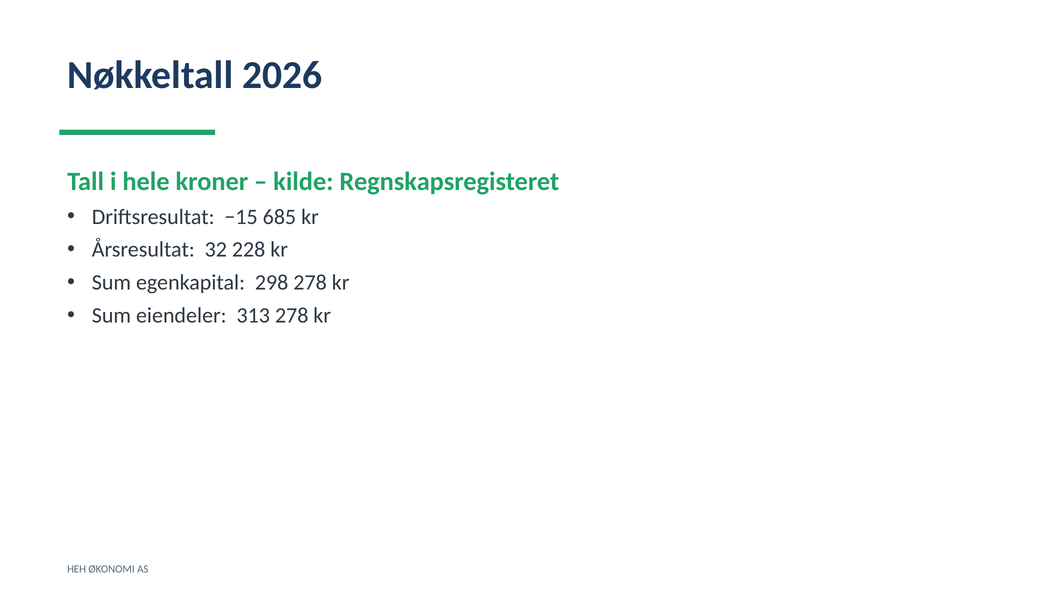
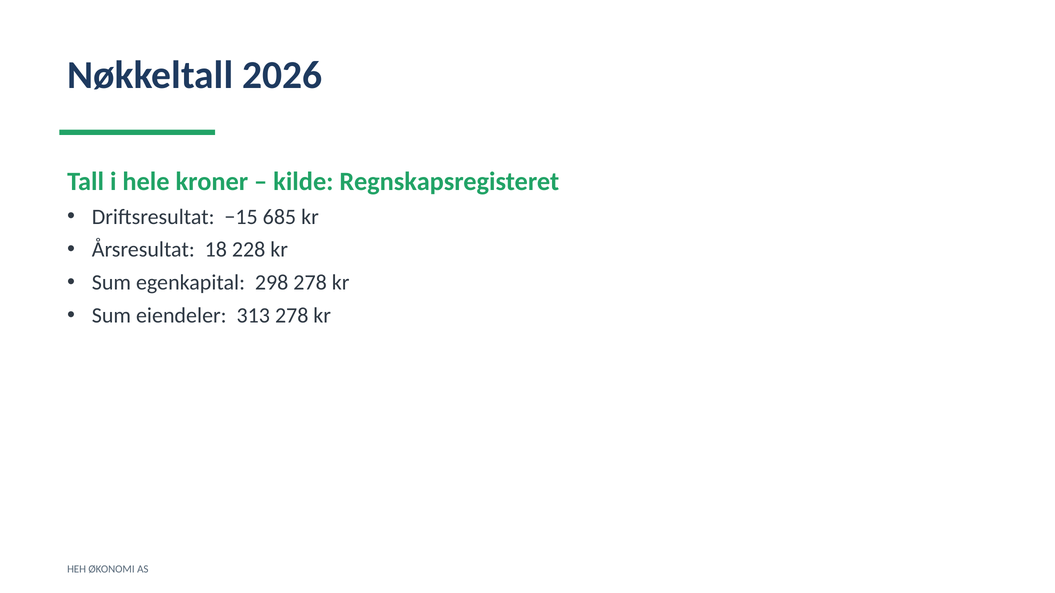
32: 32 -> 18
